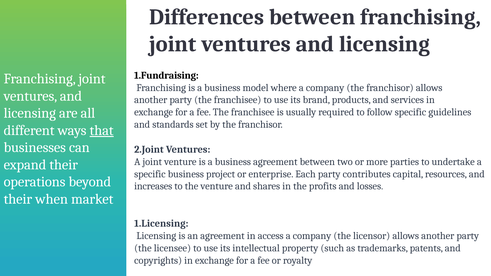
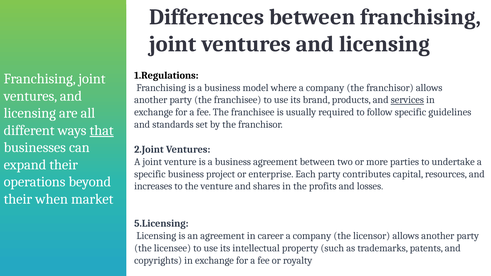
1.Fundraising: 1.Fundraising -> 1.Regulations
services underline: none -> present
1.Licensing: 1.Licensing -> 5.Licensing
access: access -> career
